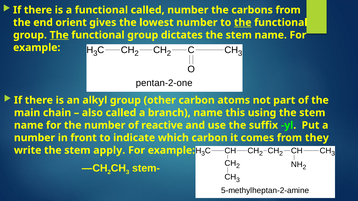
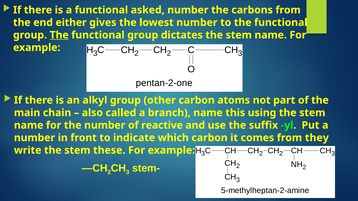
functional called: called -> asked
orient: orient -> either
the at (243, 23) underline: present -> none
apply: apply -> these
